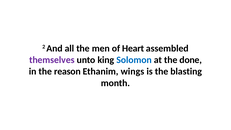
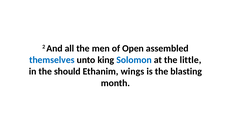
Heart: Heart -> Open
themselves colour: purple -> blue
done: done -> little
reason: reason -> should
